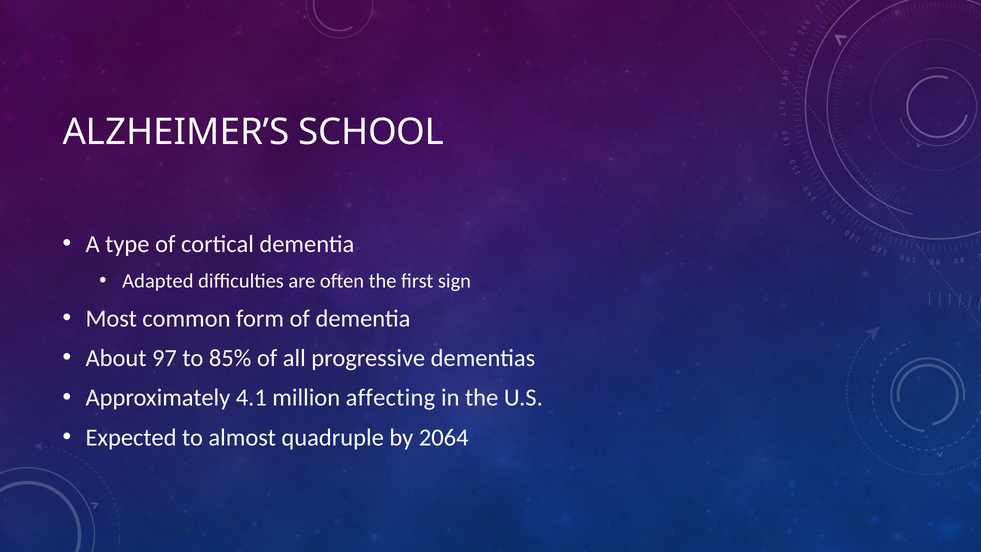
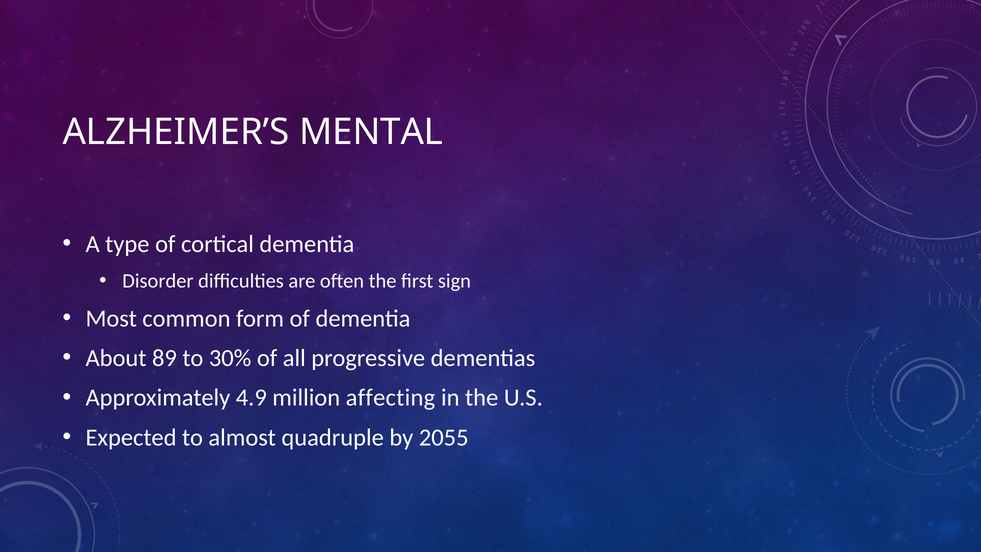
SCHOOL: SCHOOL -> MENTAL
Adapted: Adapted -> Disorder
97: 97 -> 89
85%: 85% -> 30%
4.1: 4.1 -> 4.9
2064: 2064 -> 2055
